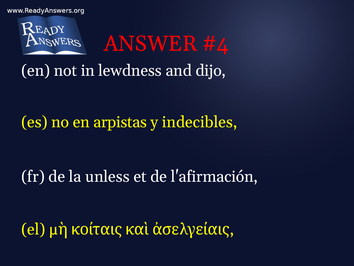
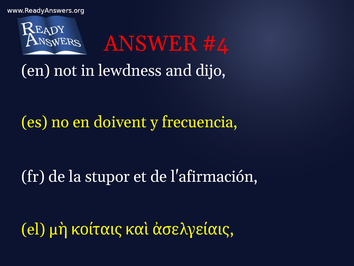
arpistas: arpistas -> doivent
indecibles: indecibles -> frecuencia
unless: unless -> stupor
